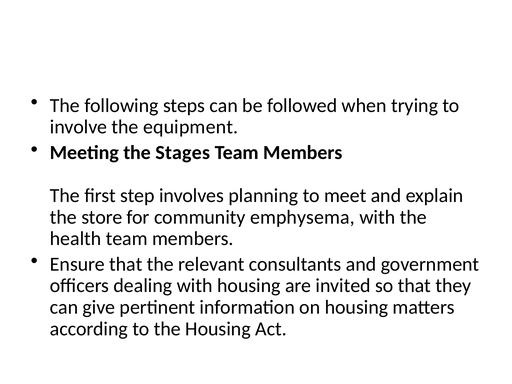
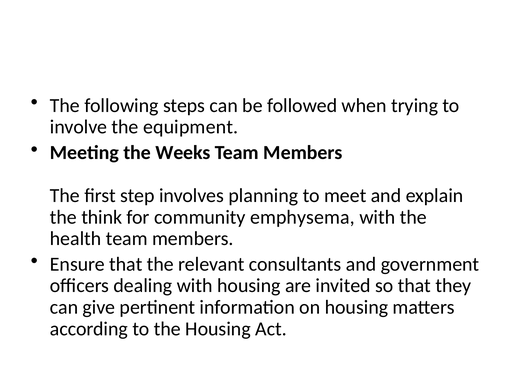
Stages: Stages -> Weeks
store: store -> think
